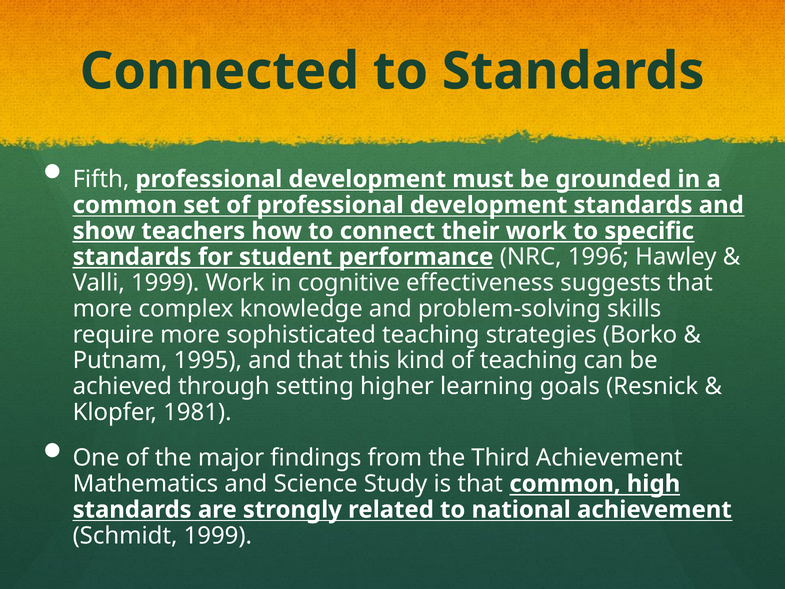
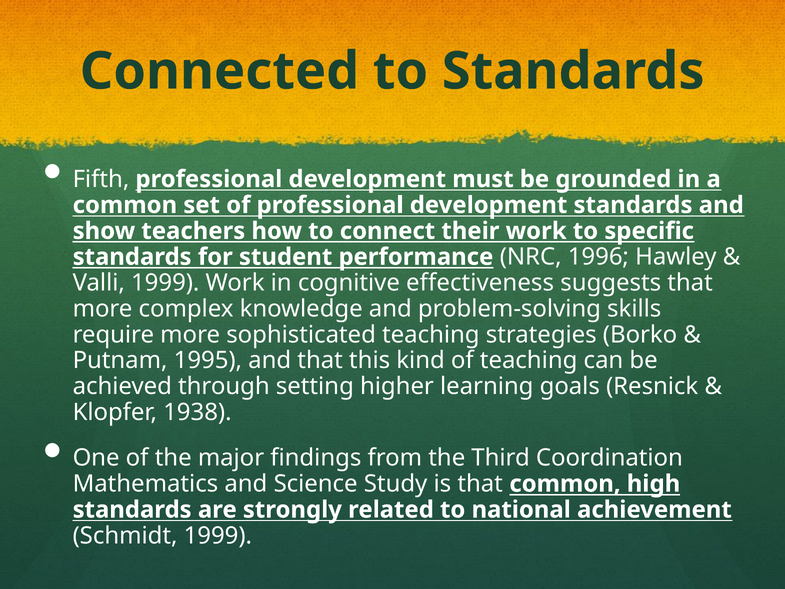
1981: 1981 -> 1938
Third Achievement: Achievement -> Coordination
